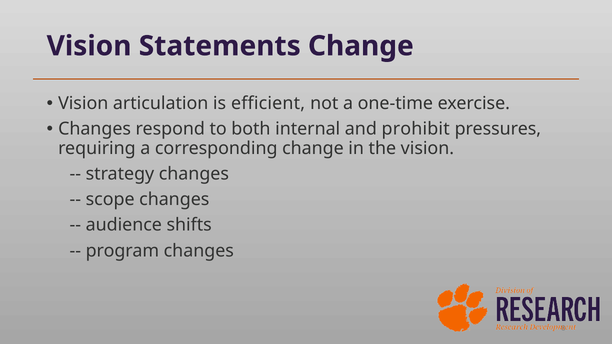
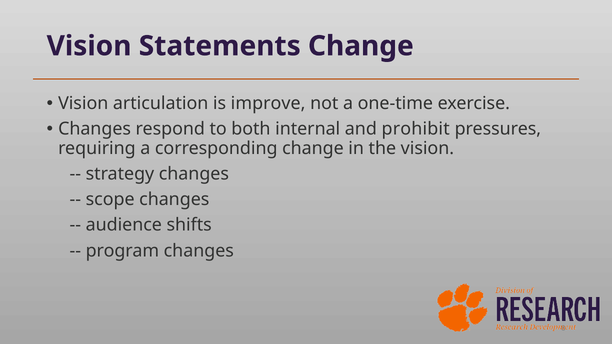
efficient: efficient -> improve
